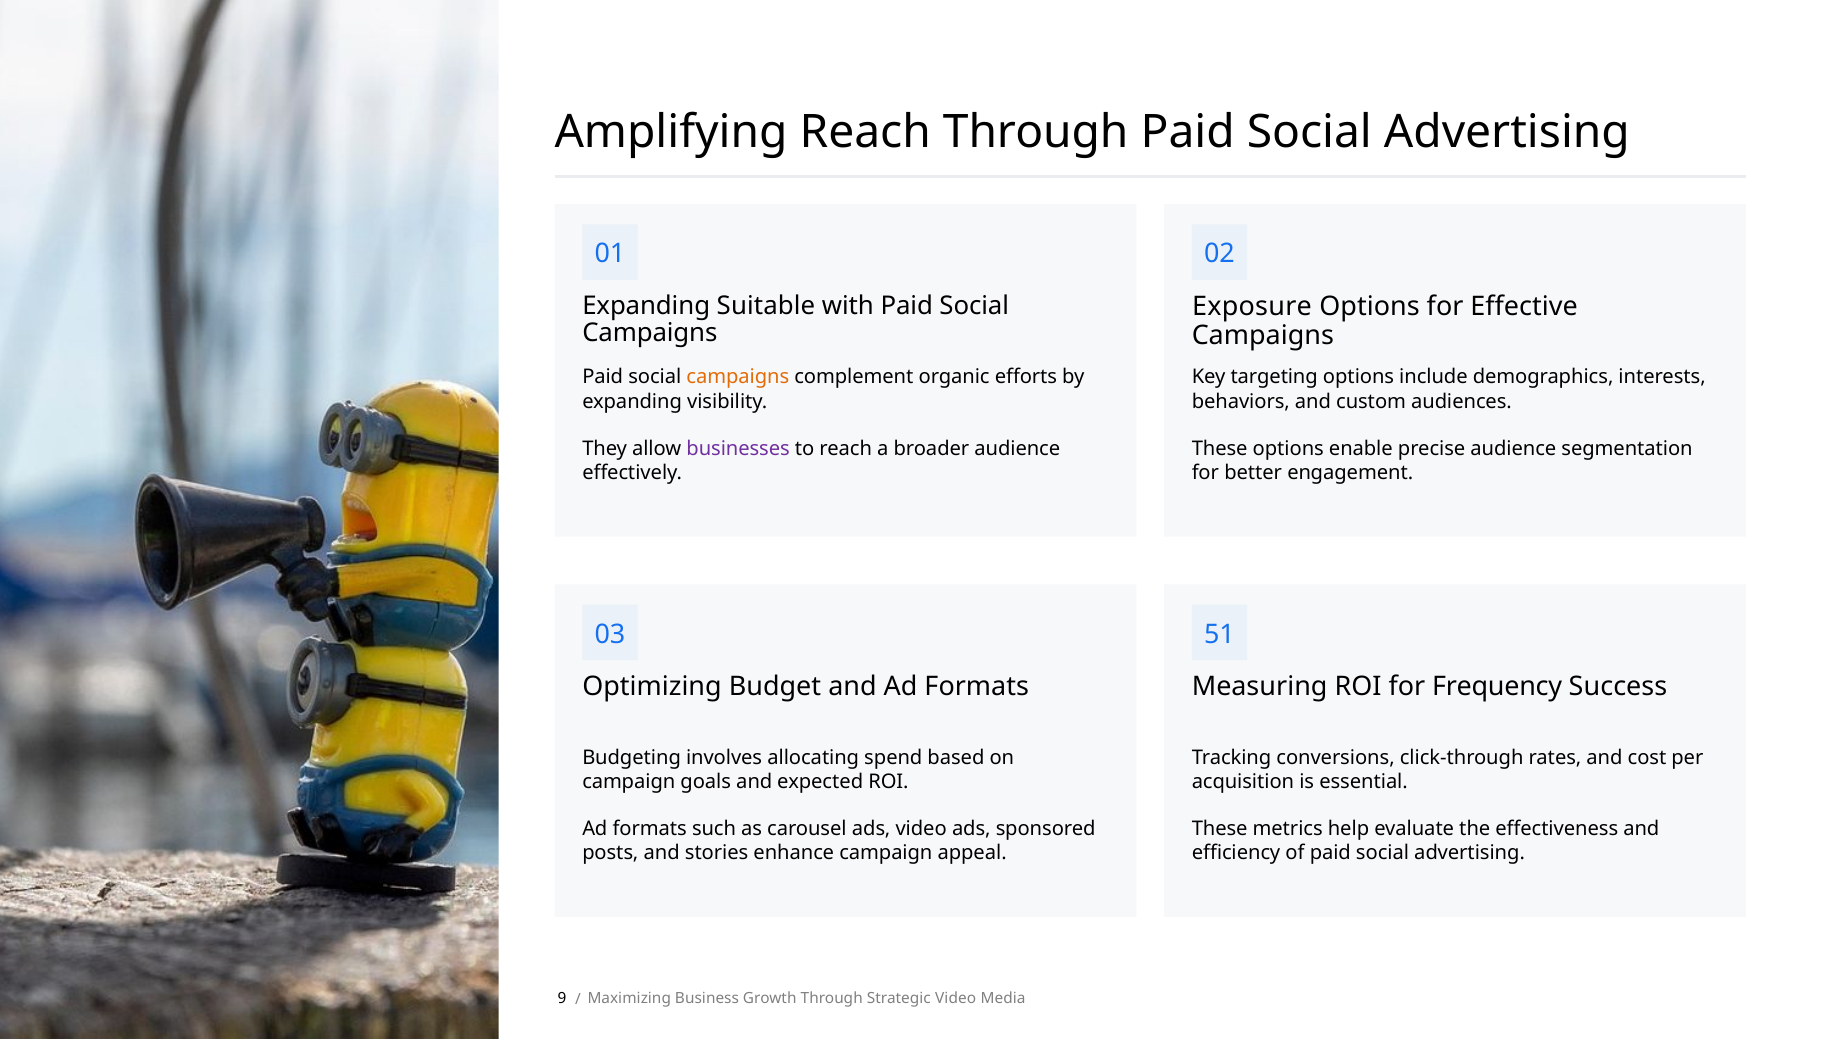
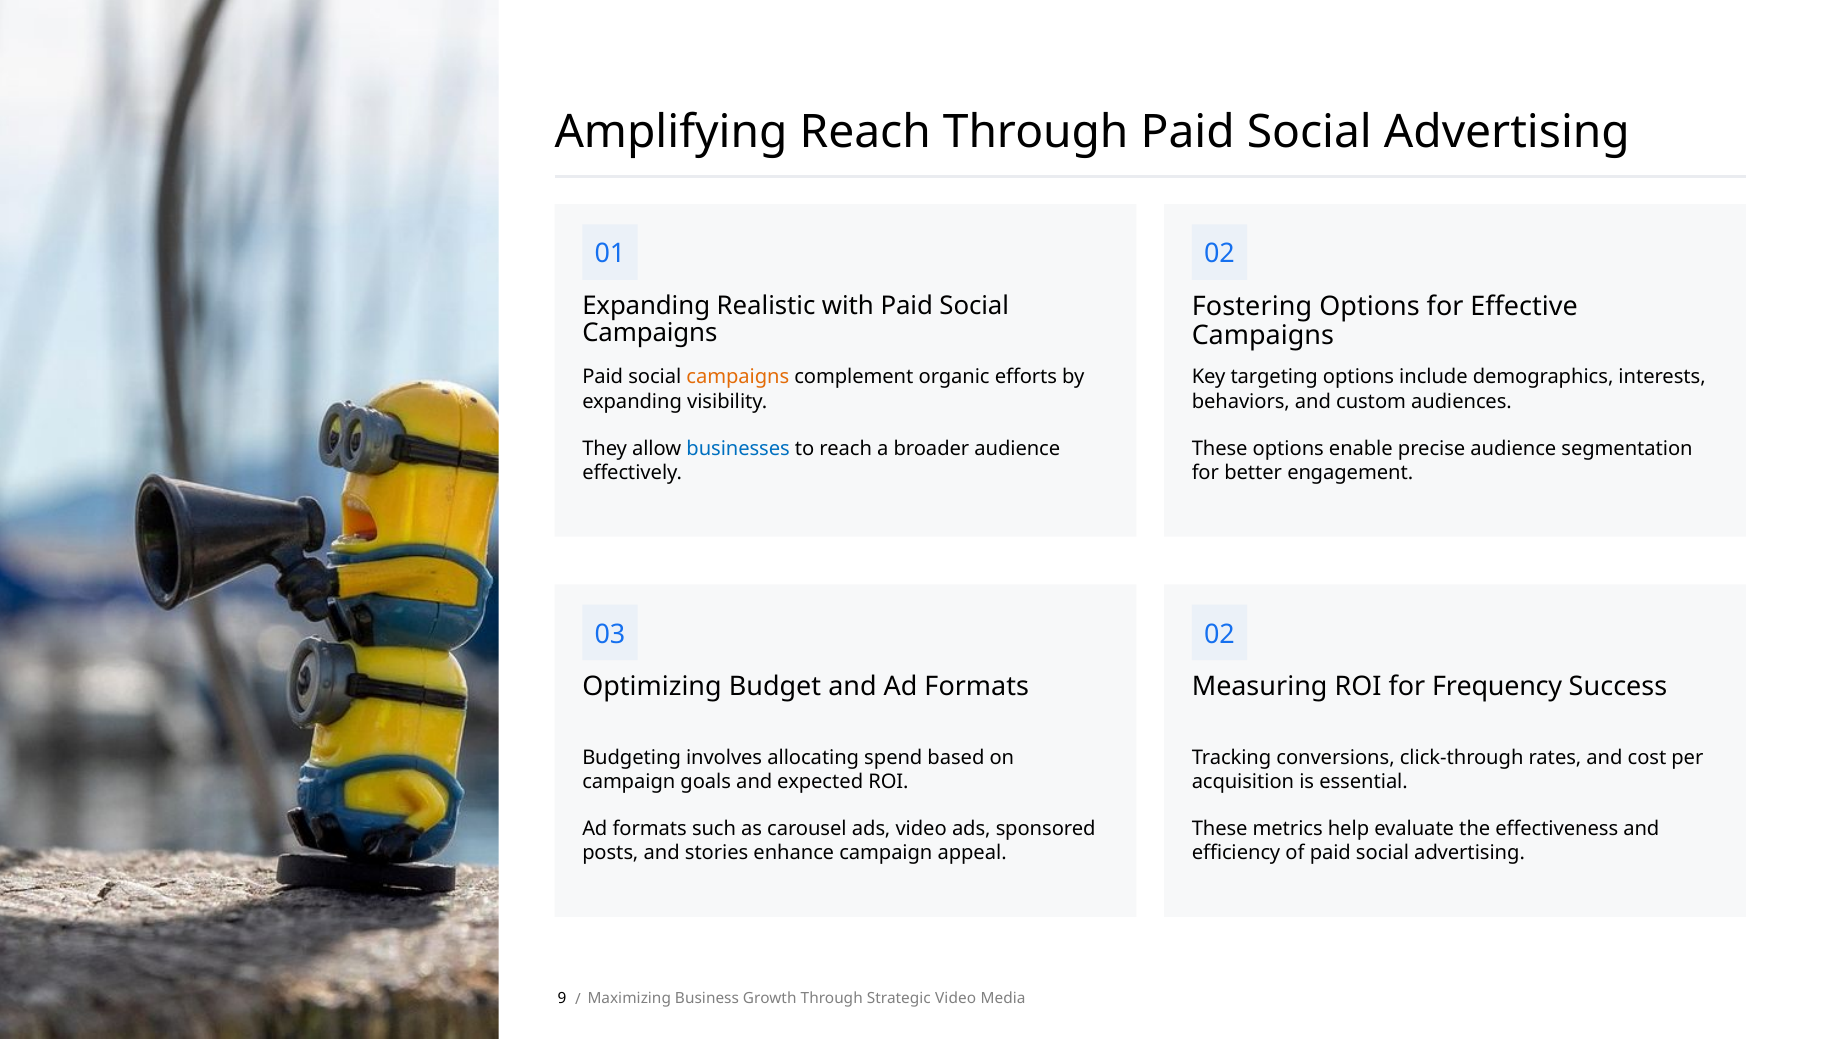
Suitable: Suitable -> Realistic
Exposure: Exposure -> Fostering
businesses colour: purple -> blue
03 51: 51 -> 02
